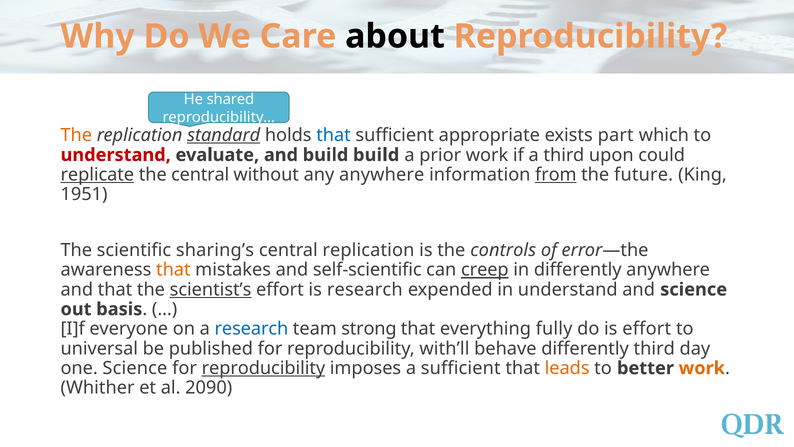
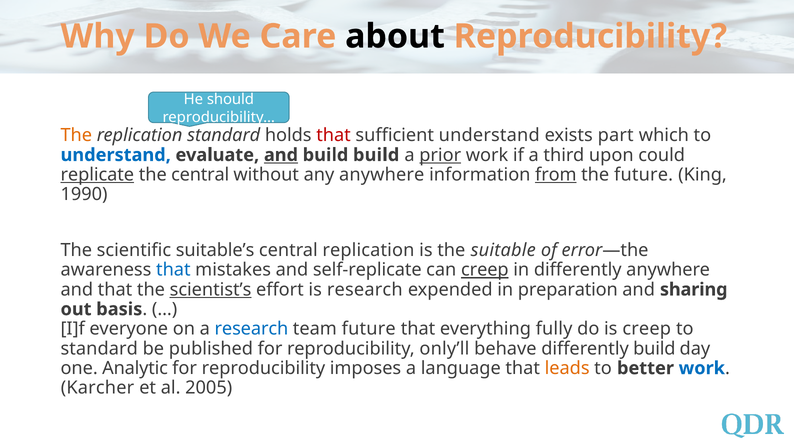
shared: shared -> should
standard at (224, 135) underline: present -> none
that at (334, 135) colour: blue -> red
sufficient appropriate: appropriate -> understand
understand at (116, 155) colour: red -> blue
and at (281, 155) underline: none -> present
prior underline: none -> present
1951: 1951 -> 1990
sharing’s: sharing’s -> suitable’s
controls: controls -> suitable
that at (173, 270) colour: orange -> blue
self-scientific: self-scientific -> self-replicate
in understand: understand -> preparation
and science: science -> sharing
team strong: strong -> future
is effort: effort -> creep
universal at (99, 348): universal -> standard
with’ll: with’ll -> only’ll
differently third: third -> build
one Science: Science -> Analytic
reproducibility at (263, 368) underline: present -> none
a sufficient: sufficient -> language
work at (702, 368) colour: orange -> blue
Whither: Whither -> Karcher
2090: 2090 -> 2005
